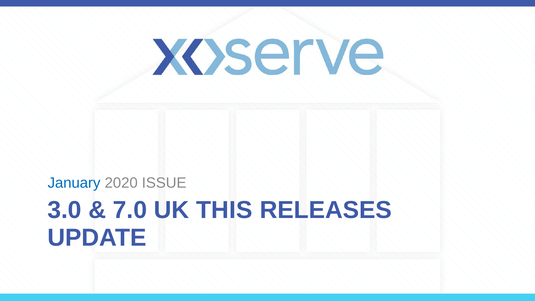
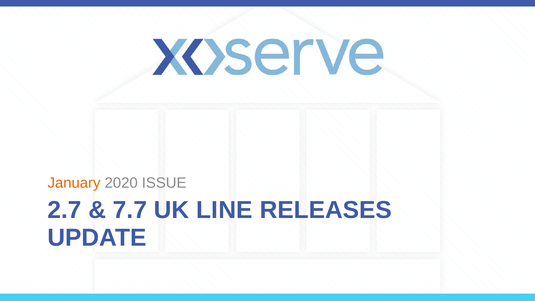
January colour: blue -> orange
3.0: 3.0 -> 2.7
7.0: 7.0 -> 7.7
THIS: THIS -> LINE
